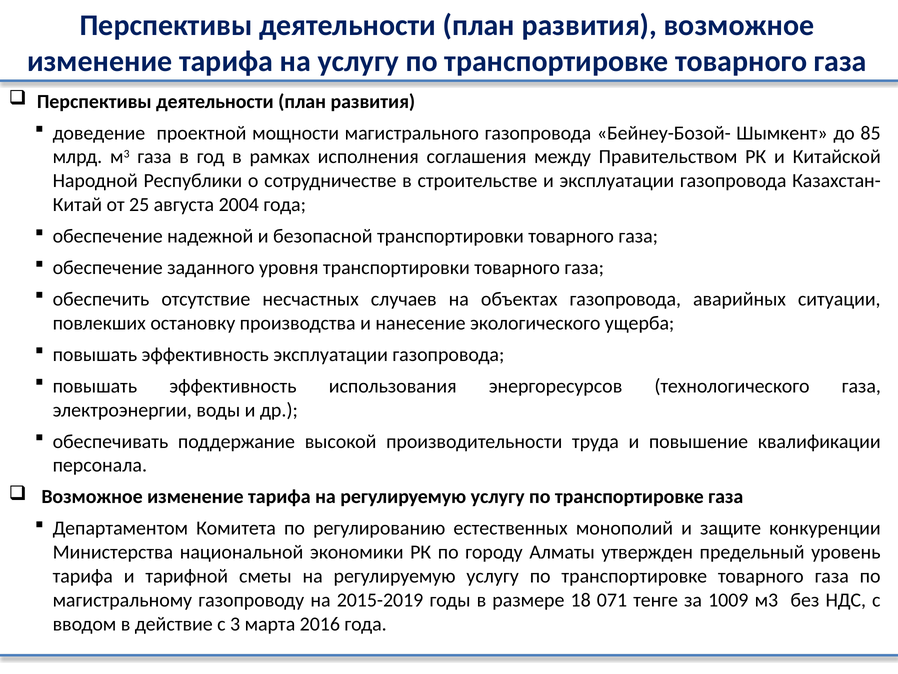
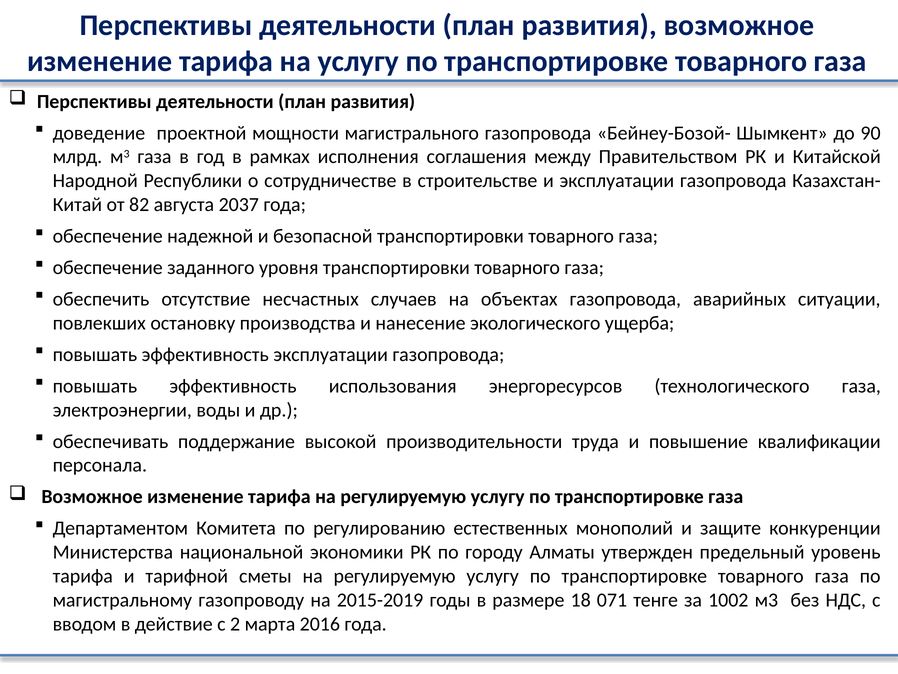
85: 85 -> 90
25: 25 -> 82
2004: 2004 -> 2037
1009: 1009 -> 1002
3: 3 -> 2
